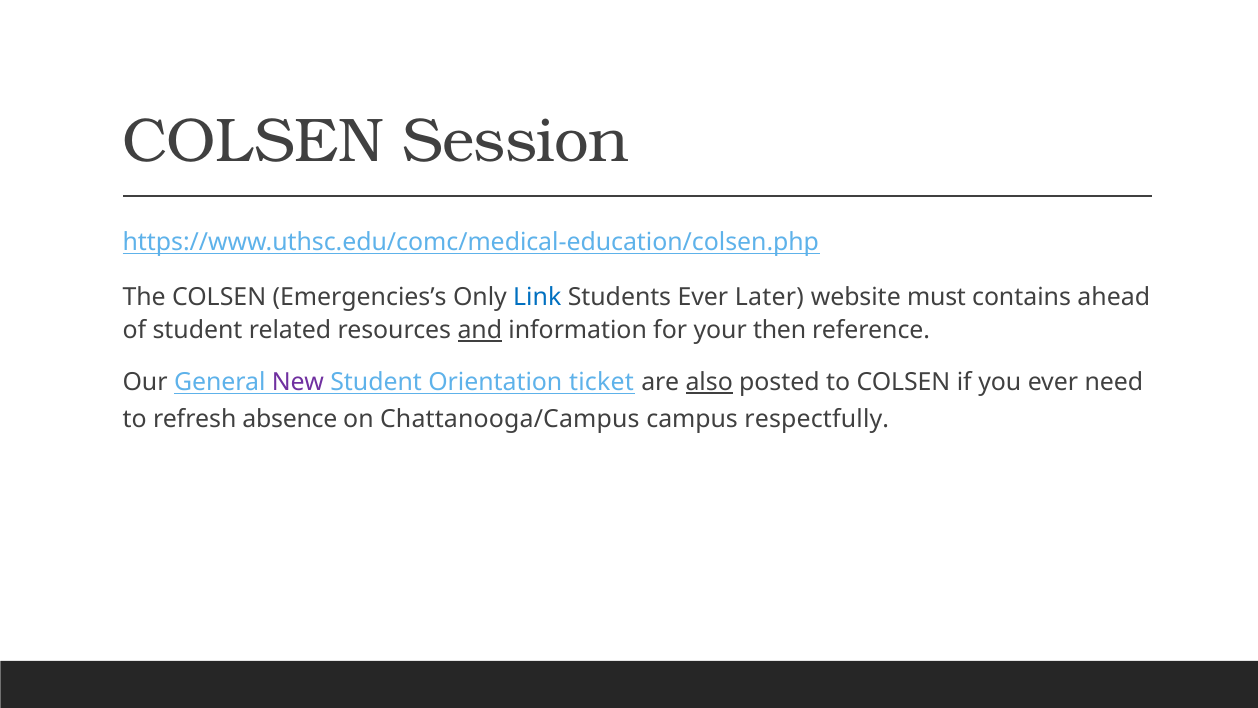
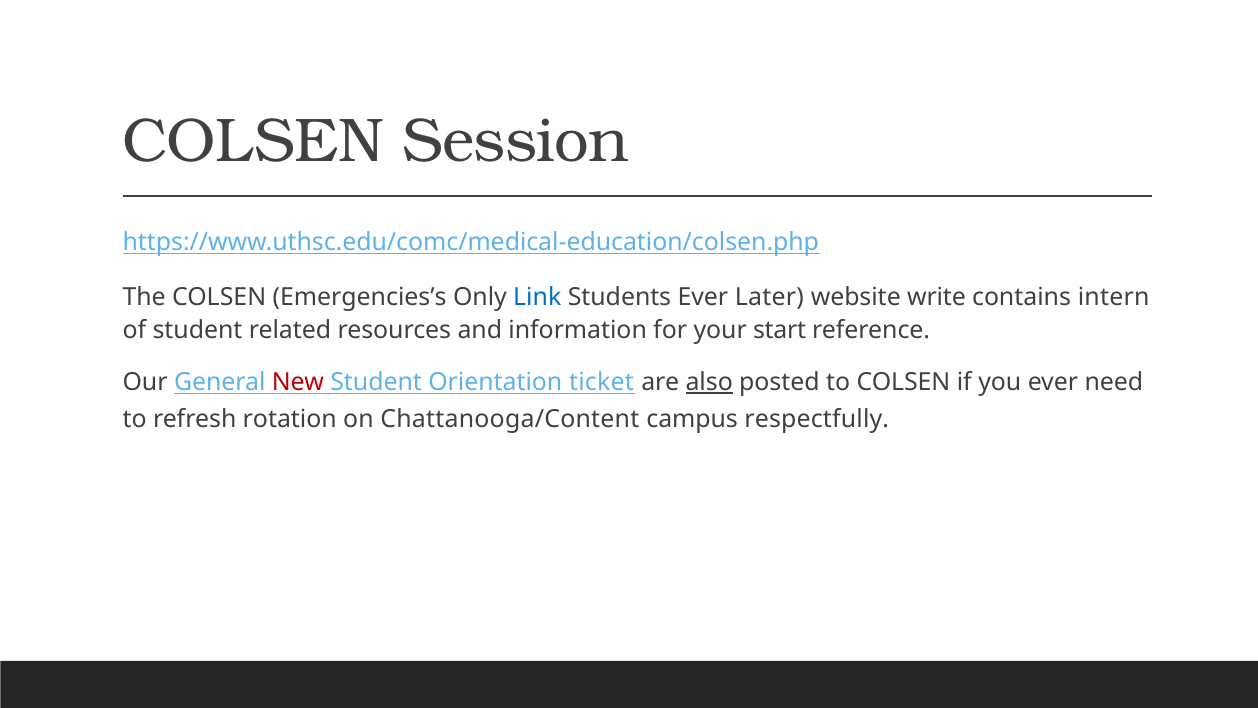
must: must -> write
ahead: ahead -> intern
and underline: present -> none
then: then -> start
New colour: purple -> red
absence: absence -> rotation
Chattanooga/Campus: Chattanooga/Campus -> Chattanooga/Content
